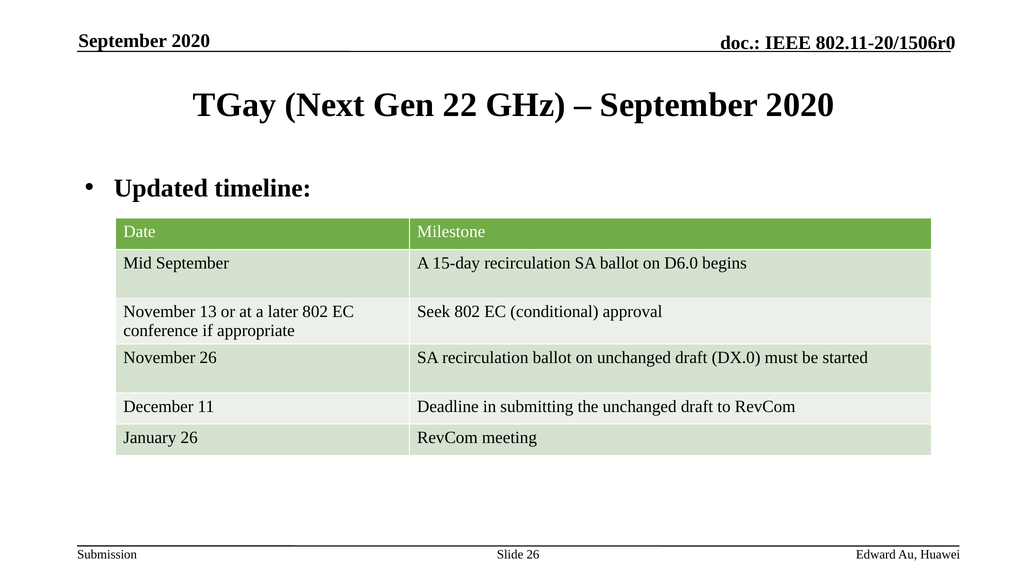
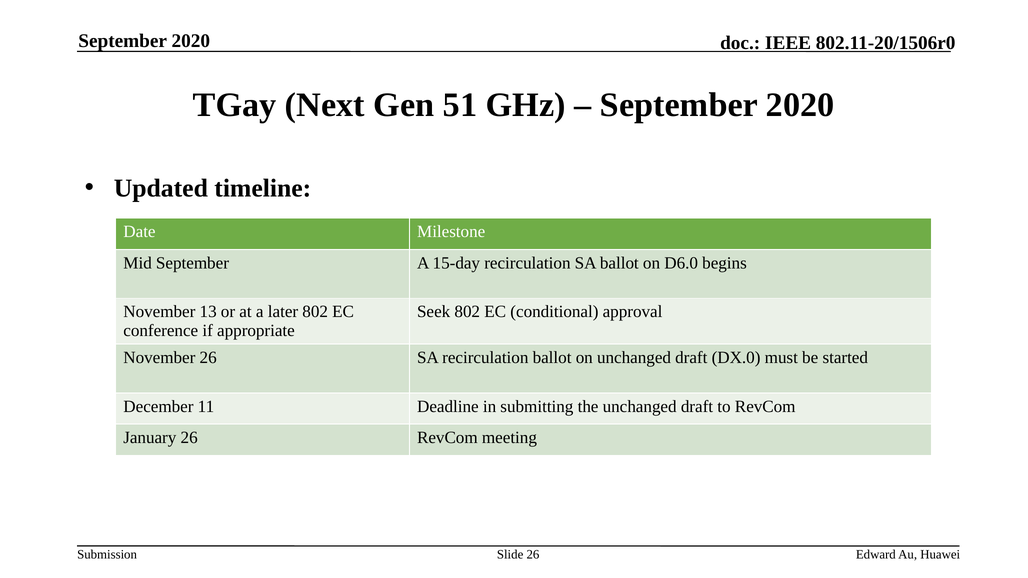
22: 22 -> 51
